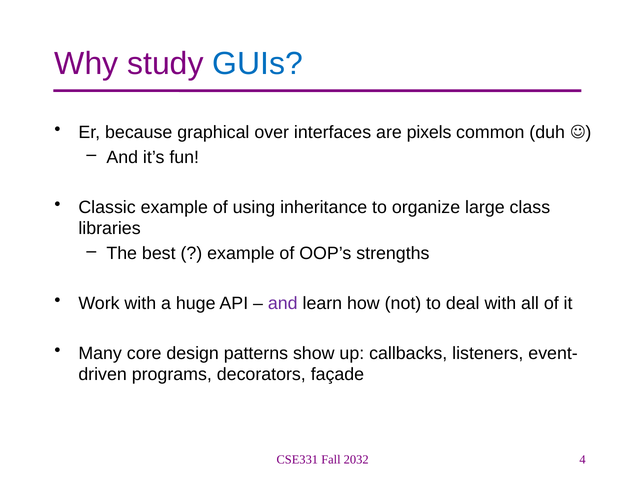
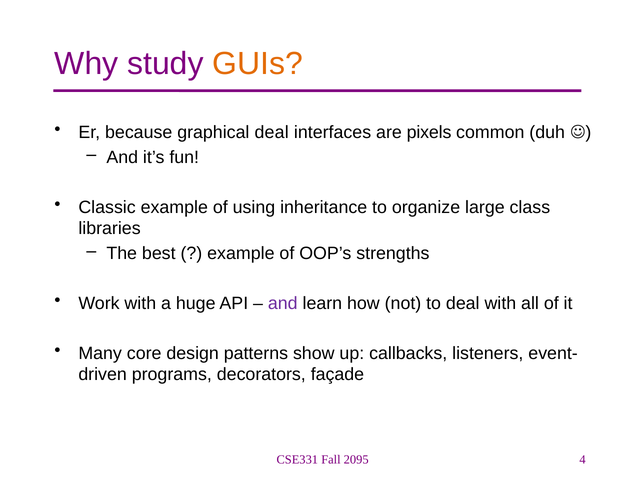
GUIs colour: blue -> orange
graphical over: over -> deal
2032: 2032 -> 2095
